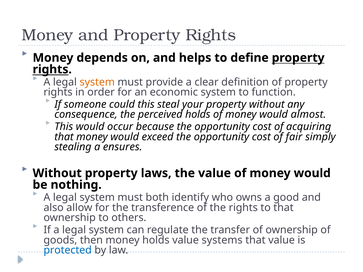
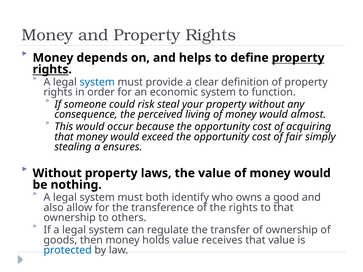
system at (97, 82) colour: orange -> blue
could this: this -> risk
perceived holds: holds -> living
systems: systems -> receives
